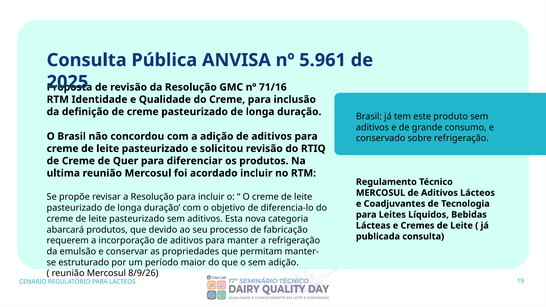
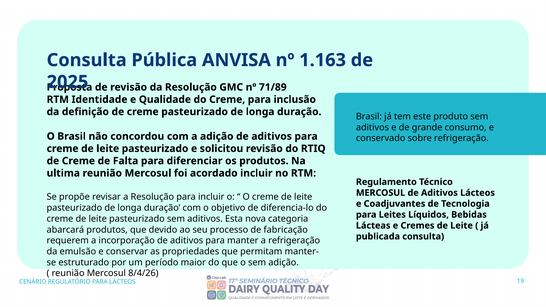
5.961: 5.961 -> 1.163
71/16: 71/16 -> 71/89
Quer: Quer -> Falta
8/9/26: 8/9/26 -> 8/4/26
